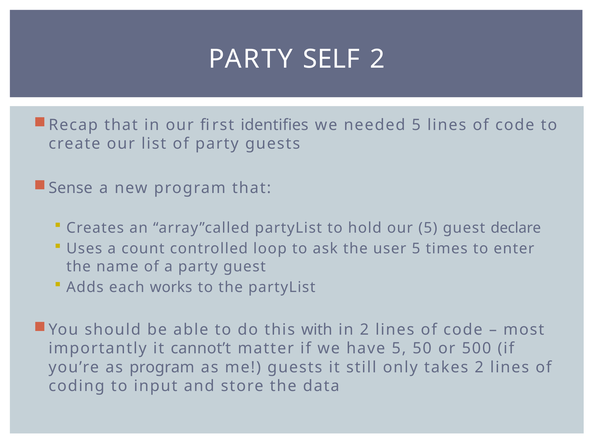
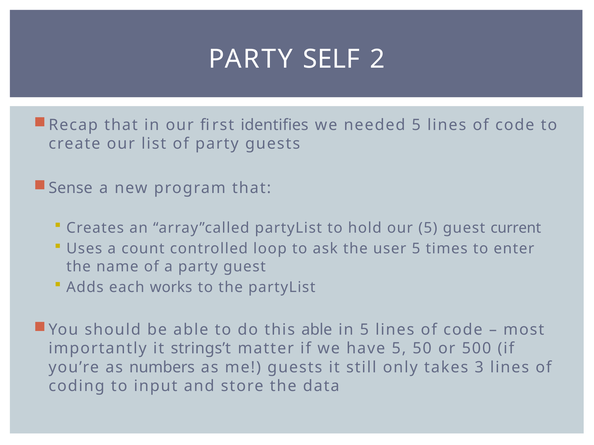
declare: declare -> current
this with: with -> able
in 2: 2 -> 5
cannot’t: cannot’t -> strings’t
as program: program -> numbers
takes 2: 2 -> 3
